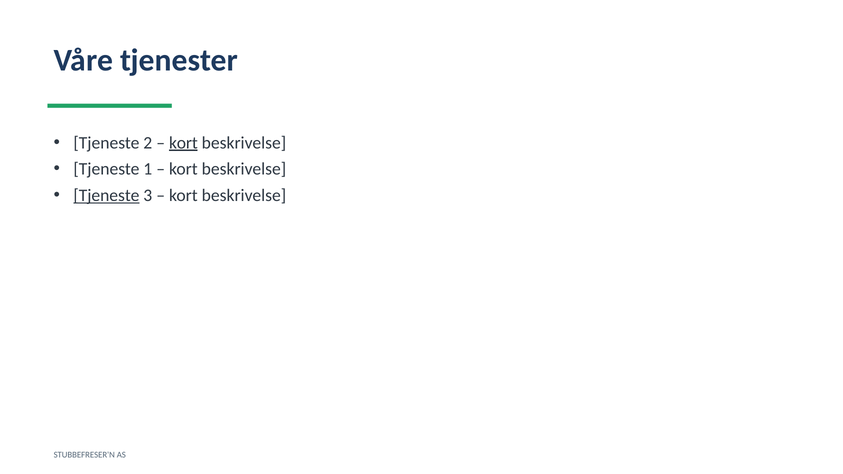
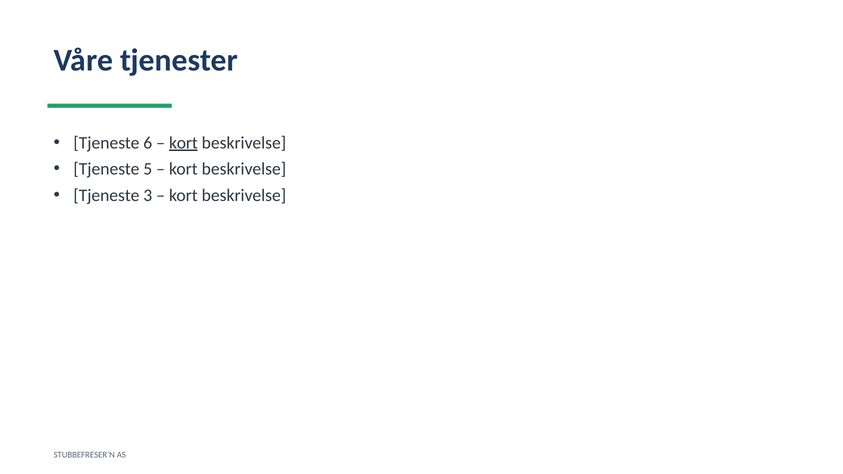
2: 2 -> 6
1: 1 -> 5
Tjeneste at (106, 195) underline: present -> none
